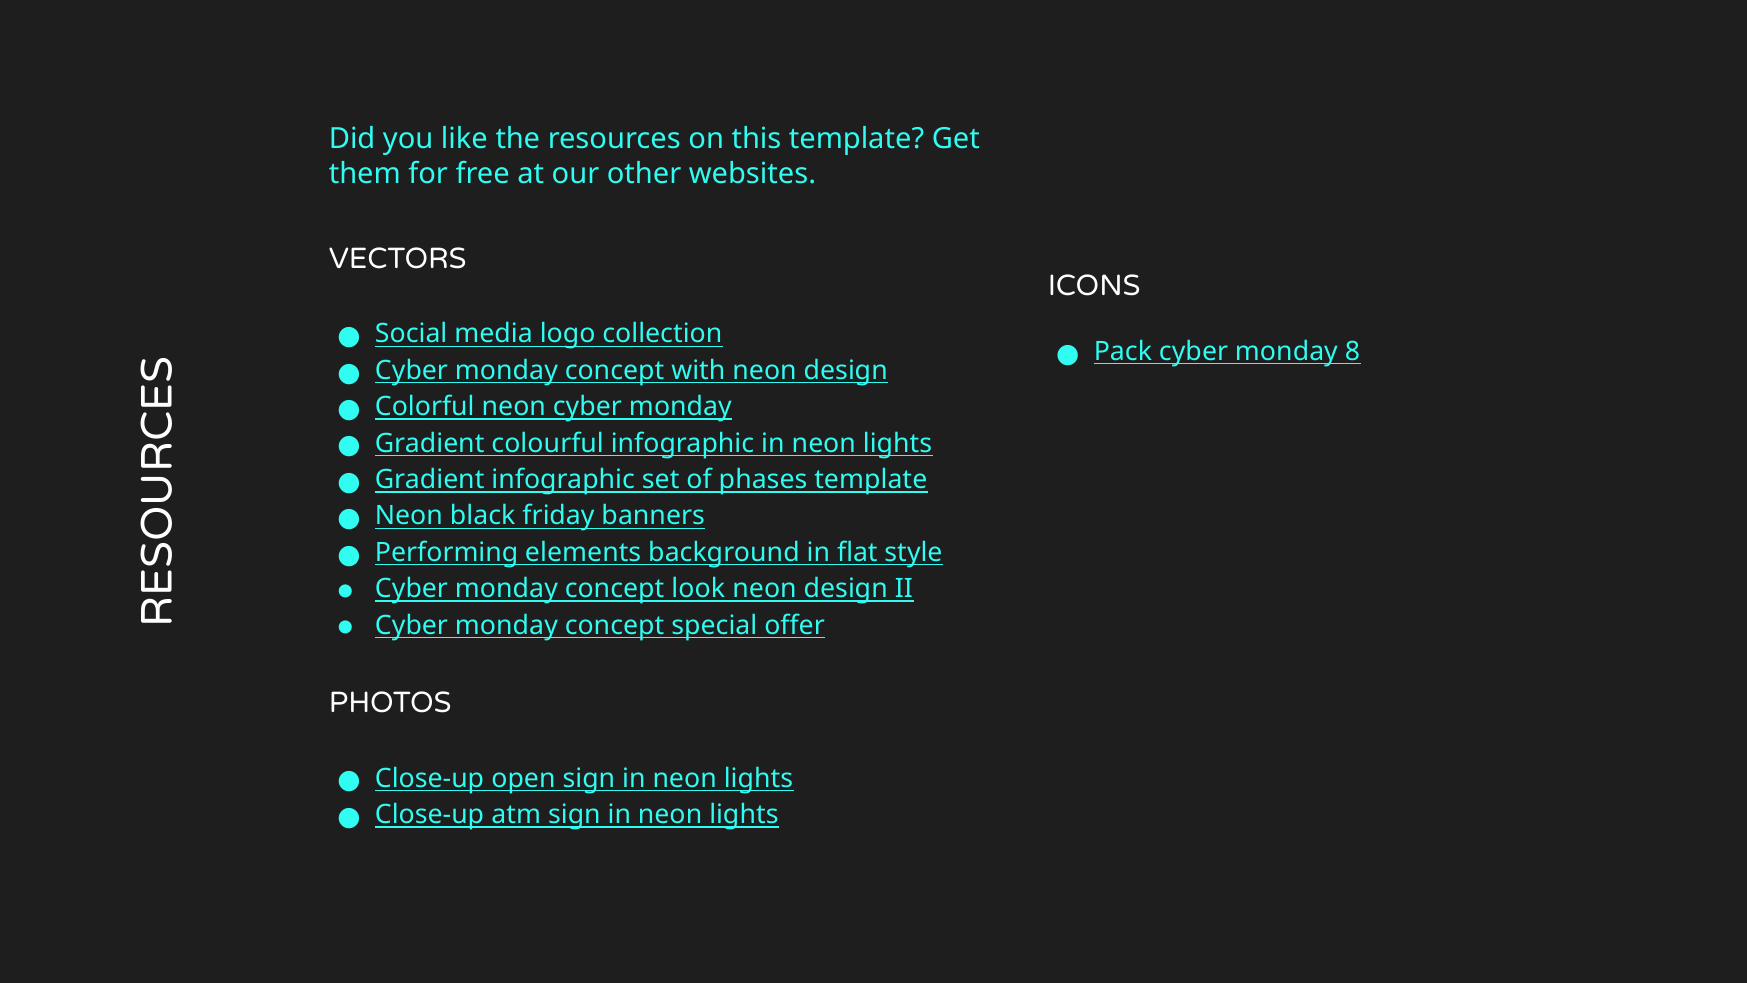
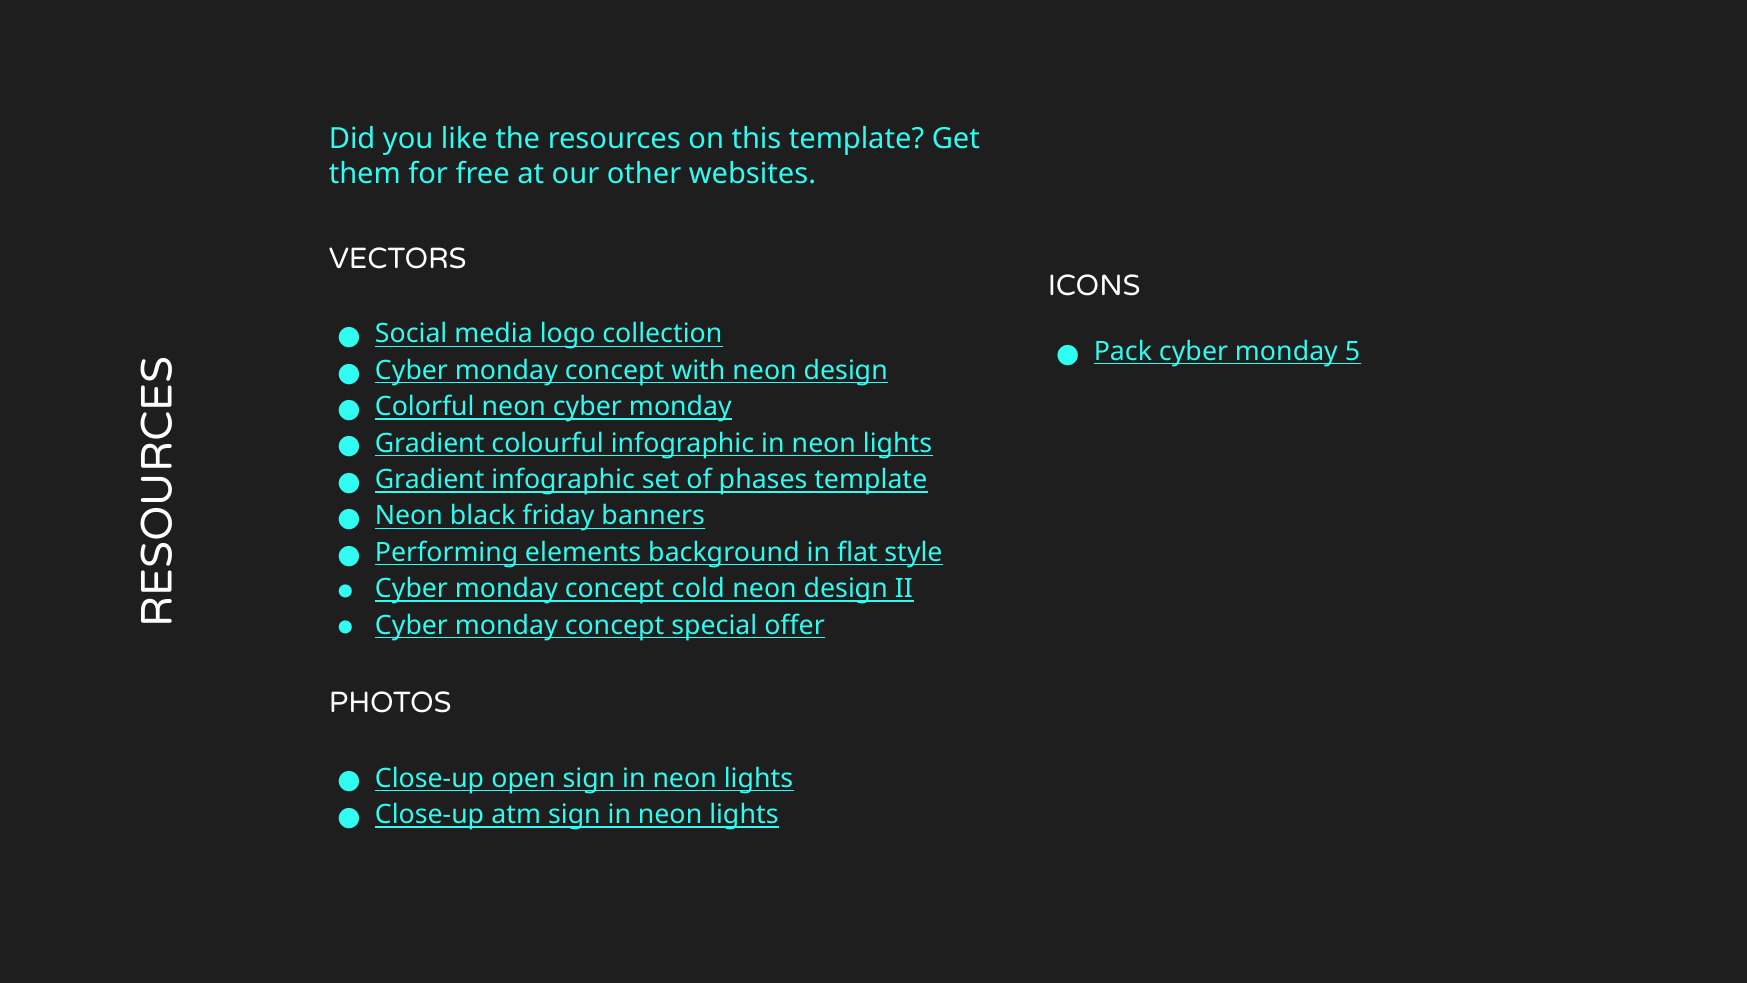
8: 8 -> 5
look: look -> cold
